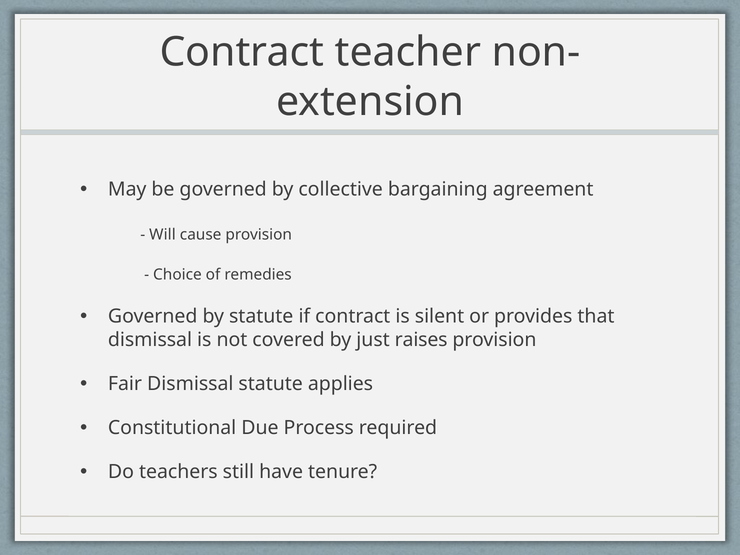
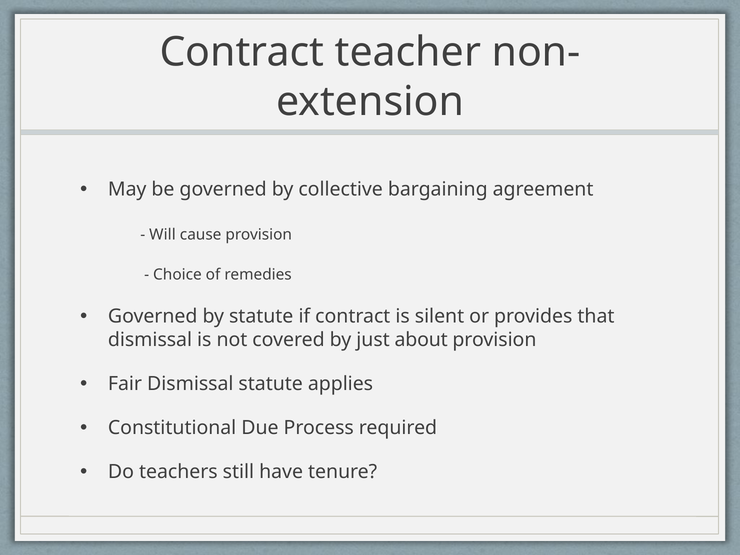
raises: raises -> about
